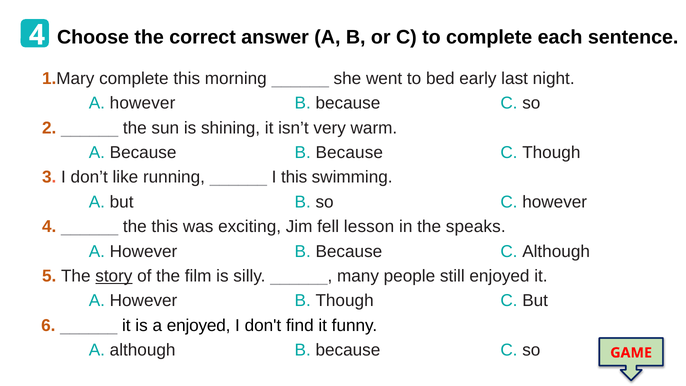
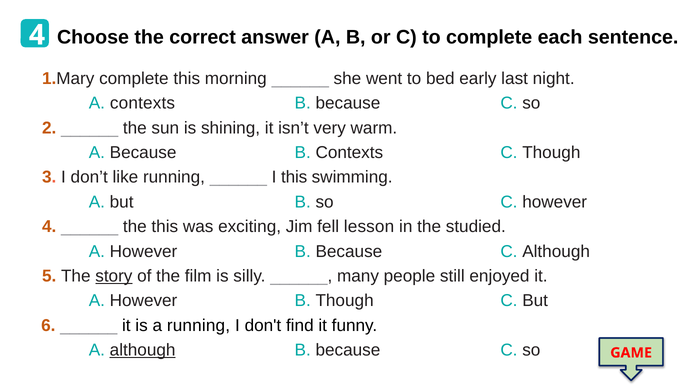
however at (143, 103): however -> contexts
Because B Because: Because -> Contexts
speaks: speaks -> studied
a enjoyed: enjoyed -> running
although at (143, 350) underline: none -> present
